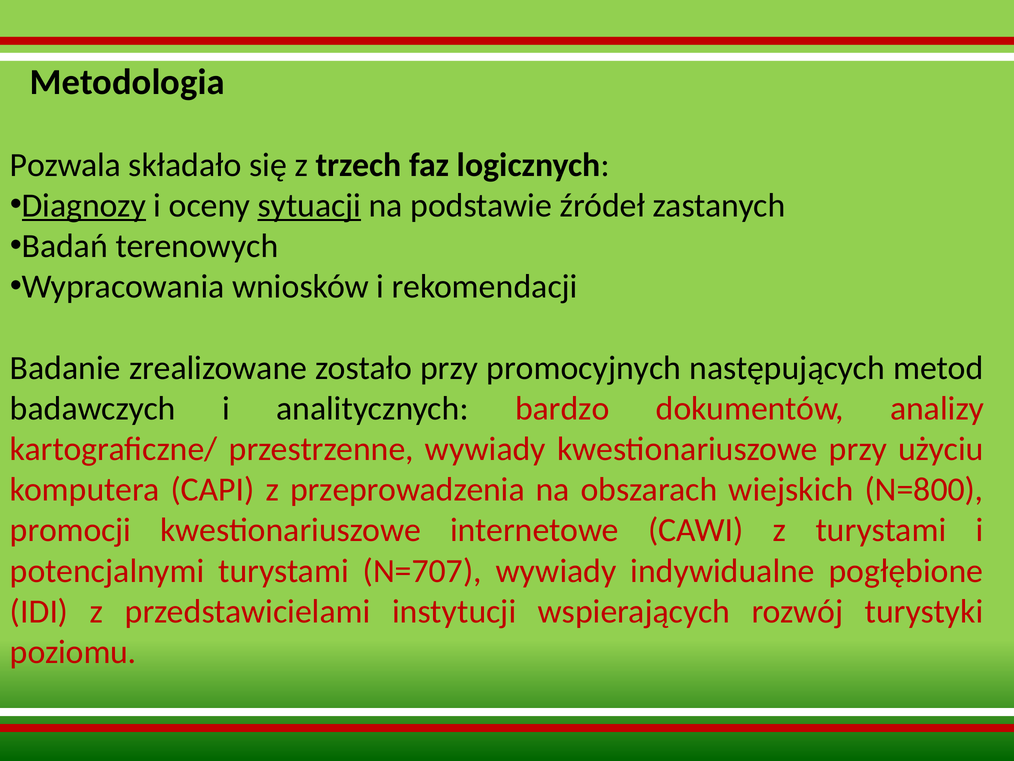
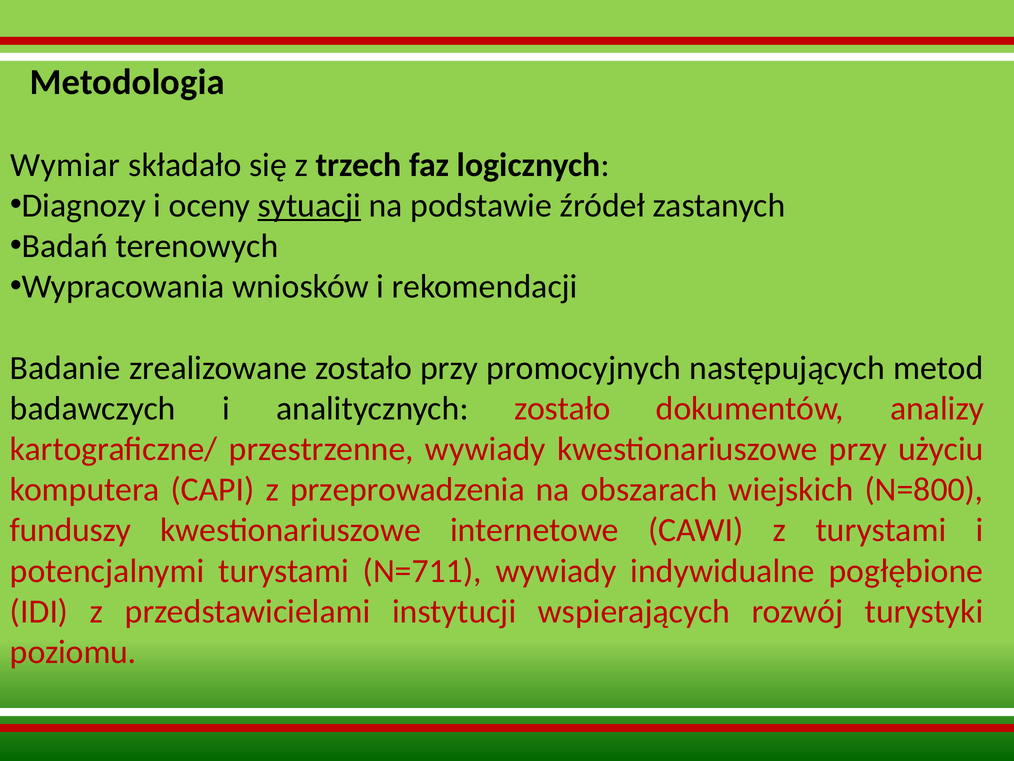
Pozwala: Pozwala -> Wymiar
Diagnozy underline: present -> none
analitycznych bardzo: bardzo -> zostało
promocji: promocji -> funduszy
N=707: N=707 -> N=711
